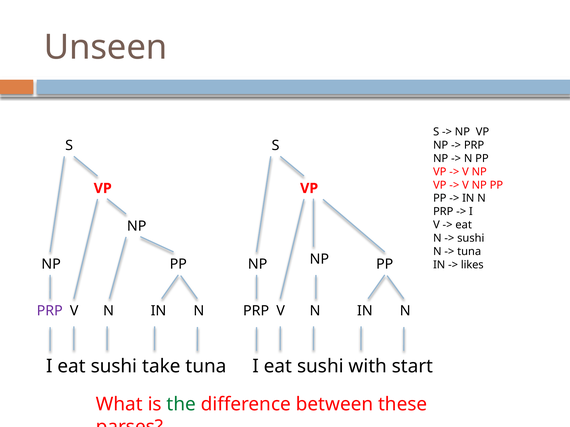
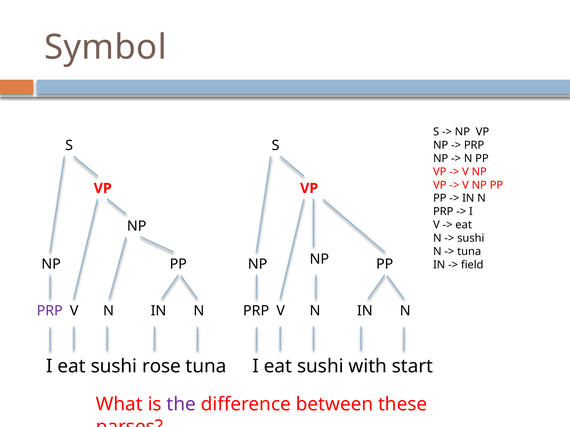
Unseen: Unseen -> Symbol
likes: likes -> field
take: take -> rose
the colour: green -> purple
